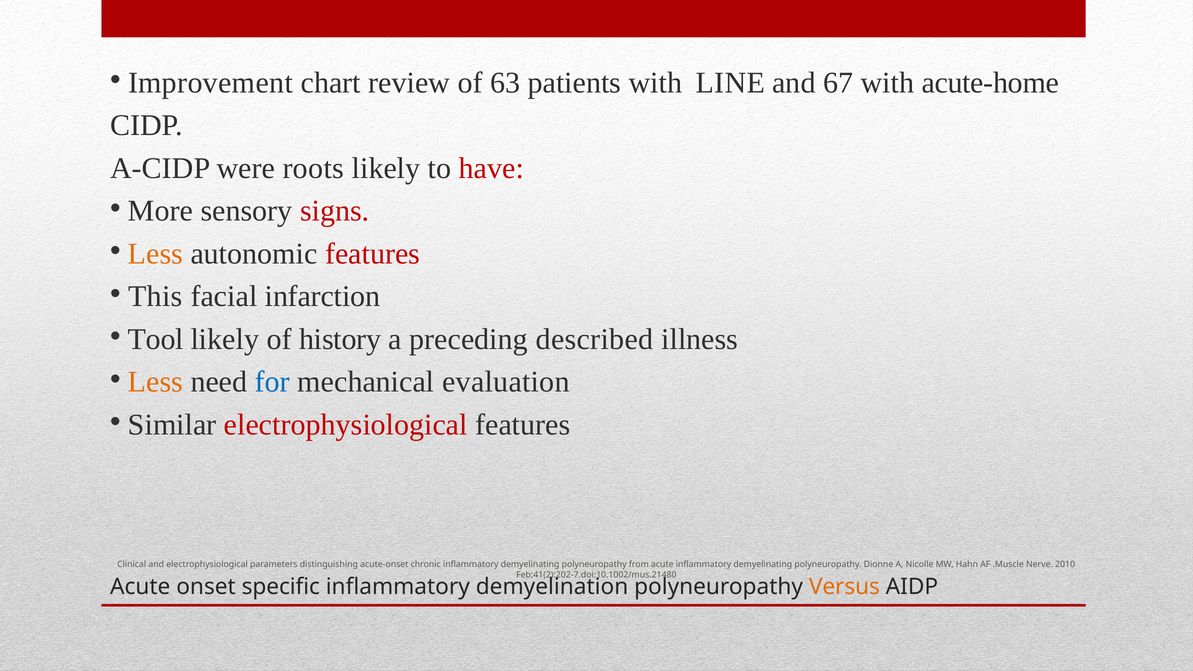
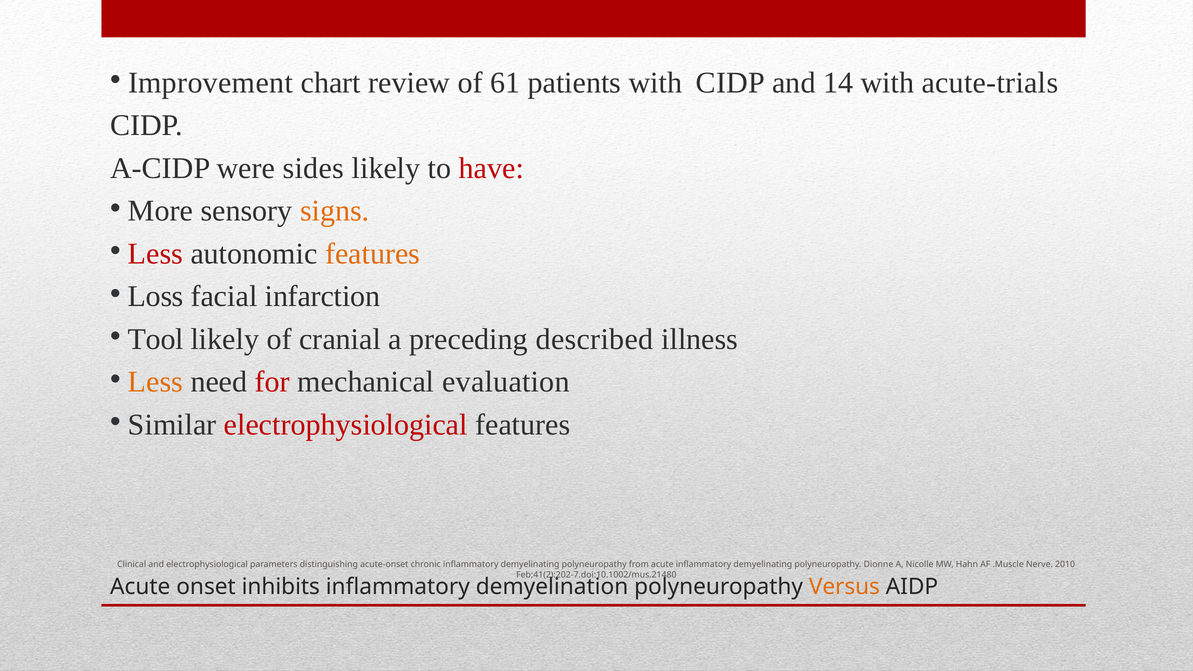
63: 63 -> 61
with LINE: LINE -> CIDP
67: 67 -> 14
acute-home: acute-home -> acute-trials
roots: roots -> sides
signs colour: red -> orange
Less at (156, 254) colour: orange -> red
features at (373, 254) colour: red -> orange
This: This -> Loss
history: history -> cranial
for colour: blue -> red
specific: specific -> inhibits
